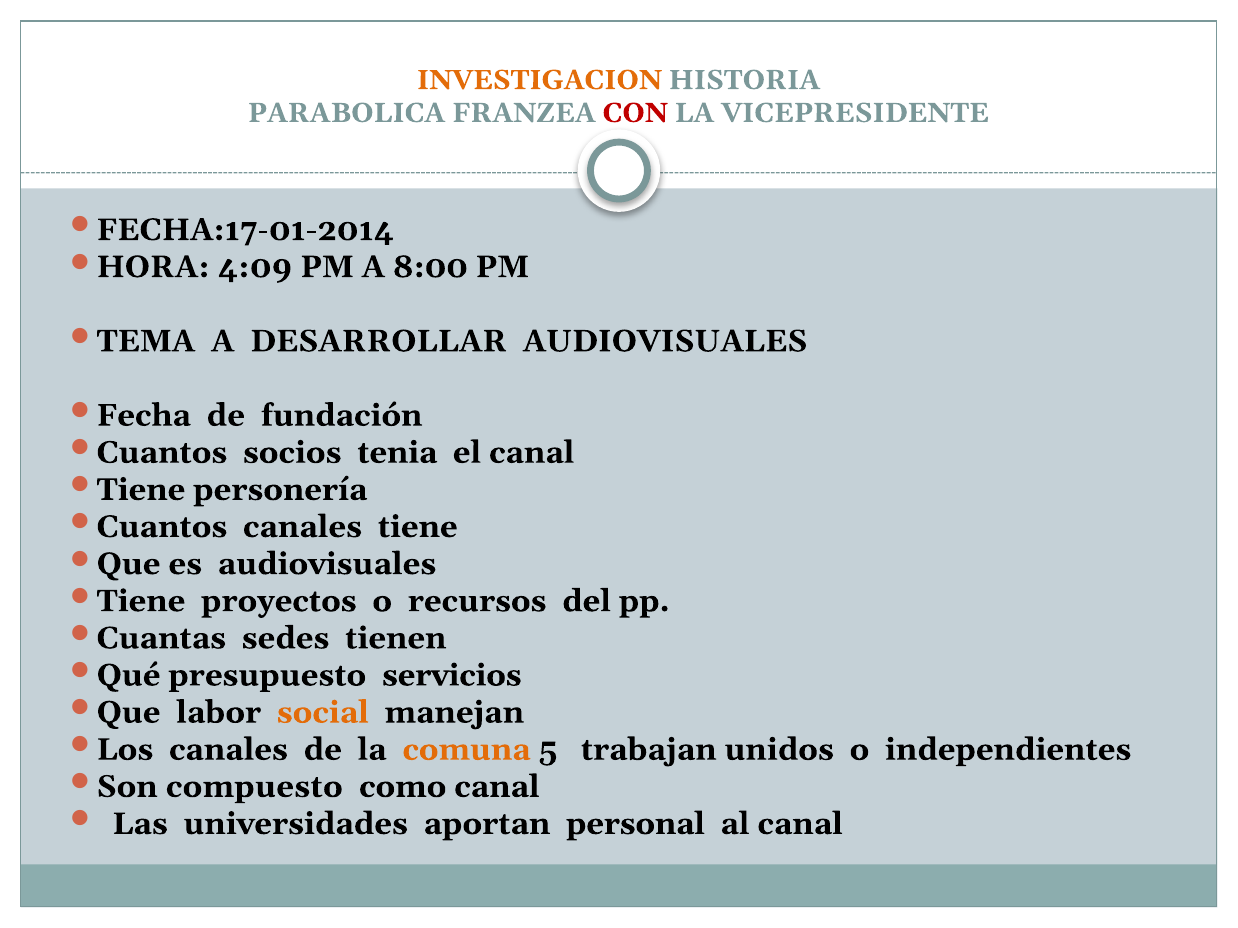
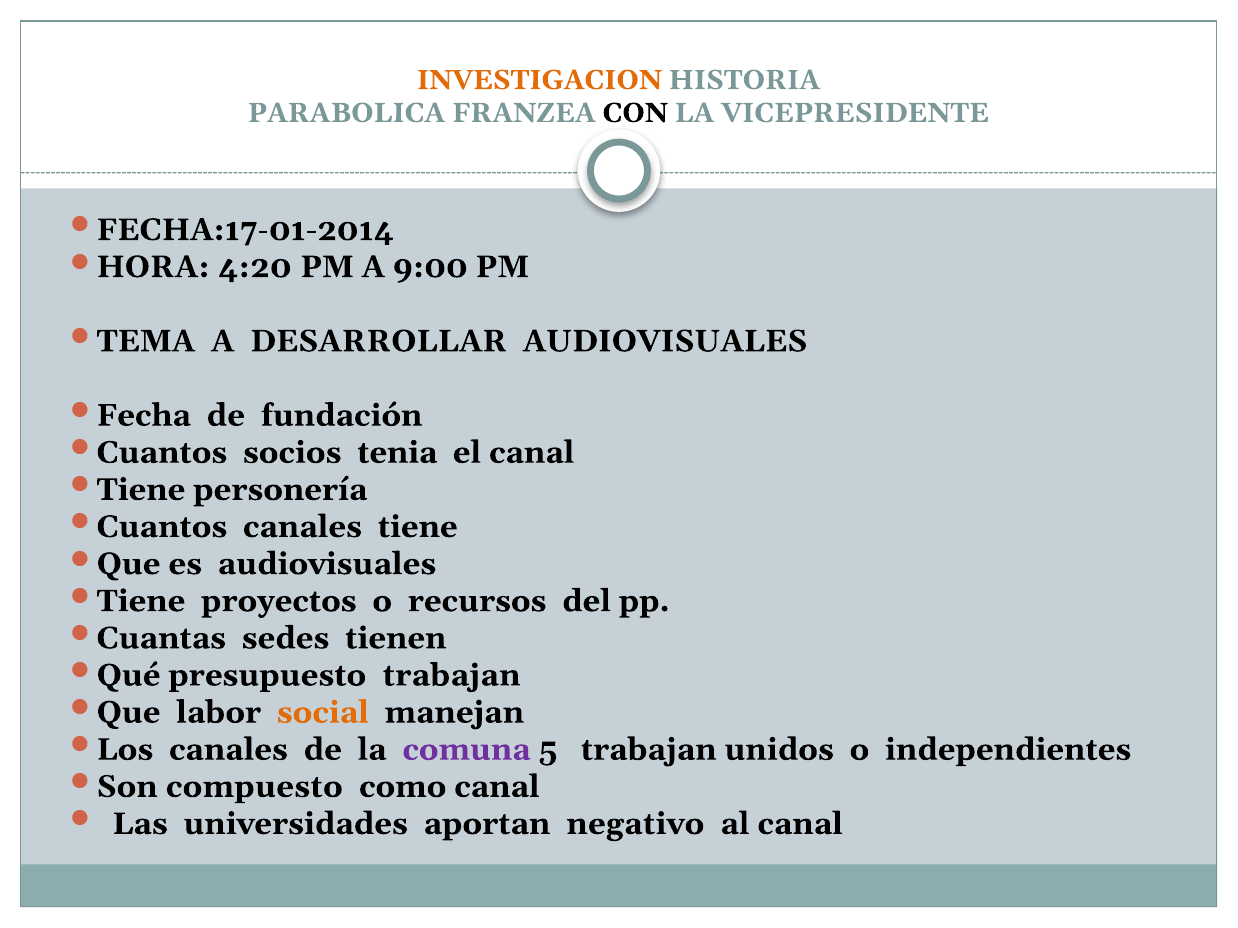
CON colour: red -> black
4:09: 4:09 -> 4:20
8:00: 8:00 -> 9:00
presupuesto servicios: servicios -> trabajan
comuna colour: orange -> purple
personal: personal -> negativo
